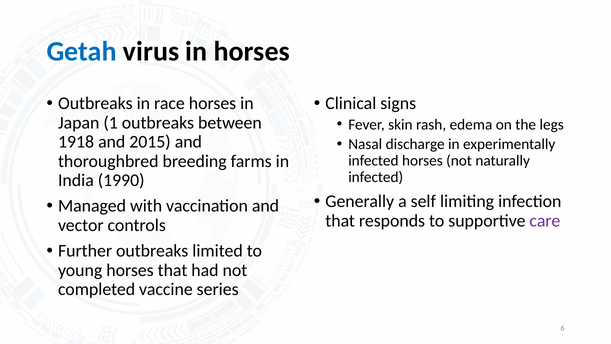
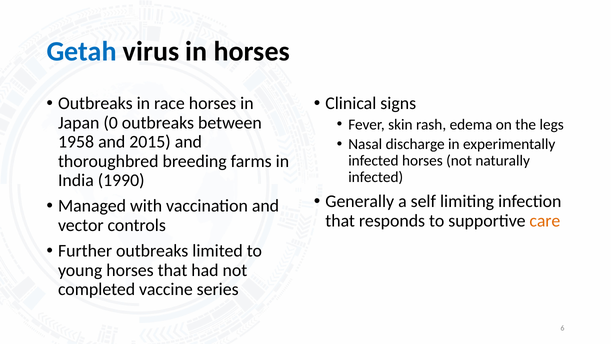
1: 1 -> 0
1918: 1918 -> 1958
care colour: purple -> orange
